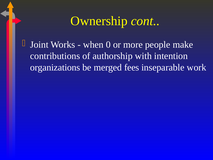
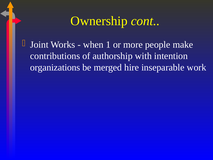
0: 0 -> 1
fees: fees -> hire
